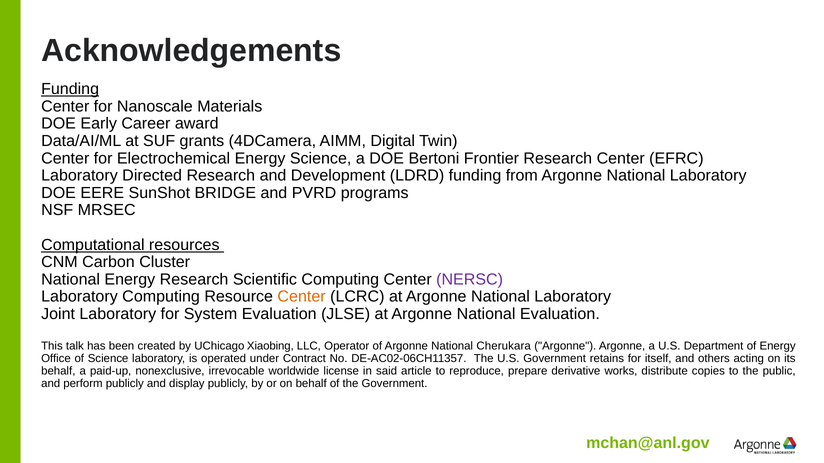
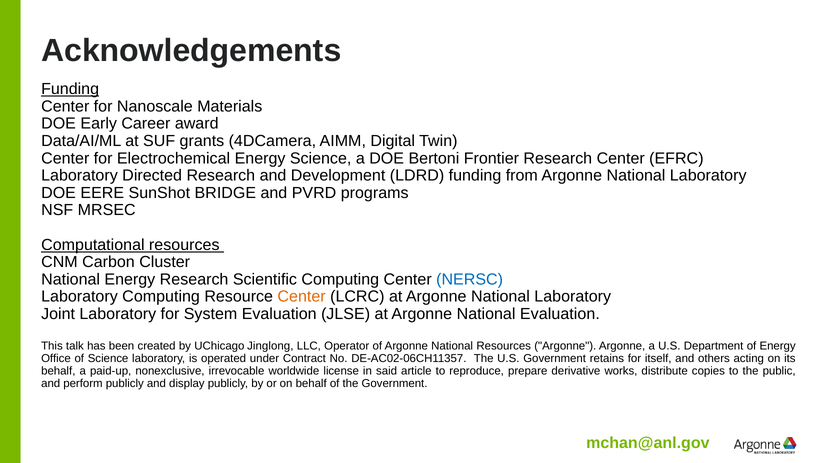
NERSC colour: purple -> blue
Xiaobing: Xiaobing -> Jinglong
National Cherukara: Cherukara -> Resources
